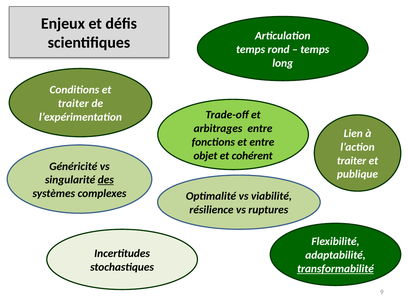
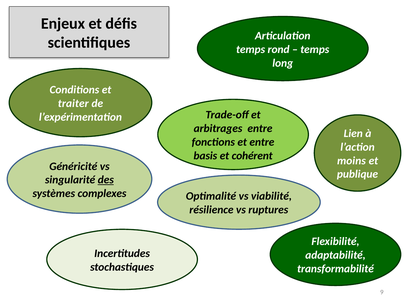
objet: objet -> basis
traiter at (352, 161): traiter -> moins
transformabilité underline: present -> none
